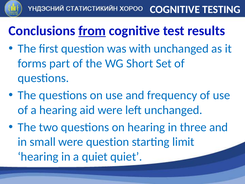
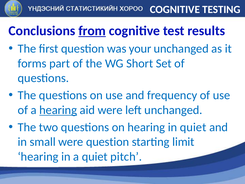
with: with -> your
hearing at (58, 110) underline: none -> present
in three: three -> quiet
quiet quiet: quiet -> pitch
